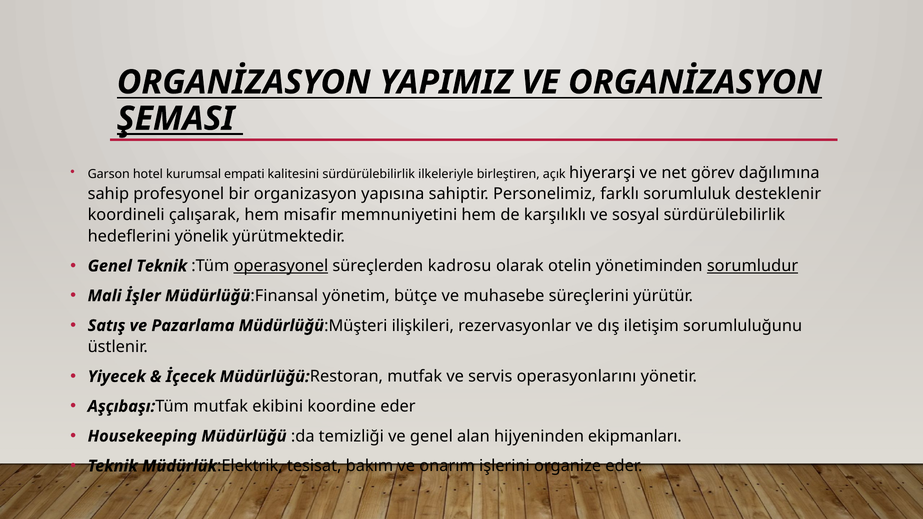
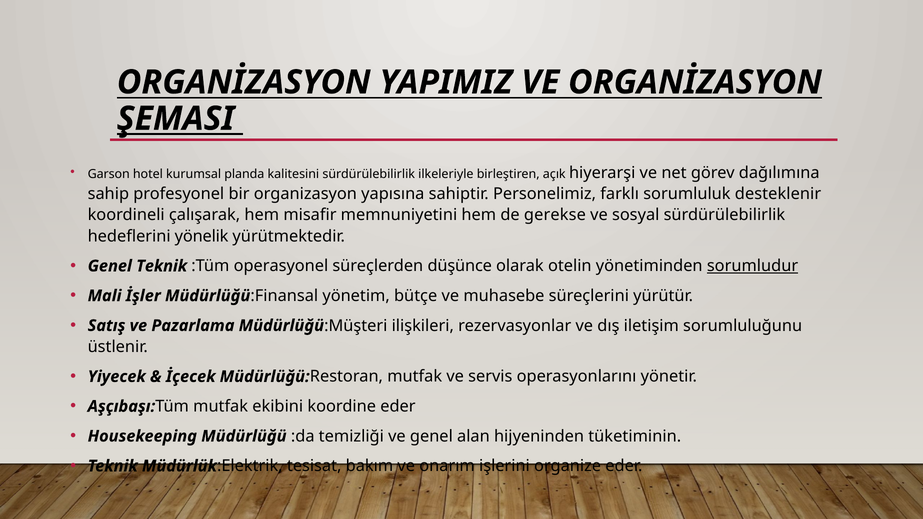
empati: empati -> planda
karşılıklı: karşılıklı -> gerekse
operasyonel underline: present -> none
kadrosu: kadrosu -> düşünce
ekipmanları: ekipmanları -> tüketiminin
